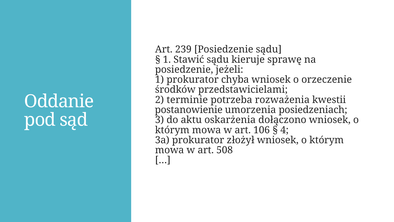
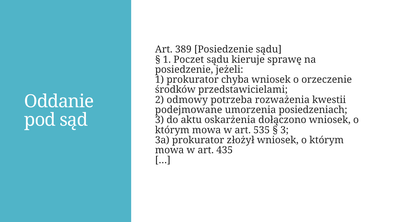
239: 239 -> 389
Stawić: Stawić -> Poczet
terminie: terminie -> odmowy
postanowienie: postanowienie -> podejmowane
106: 106 -> 535
4 at (284, 130): 4 -> 3
508: 508 -> 435
